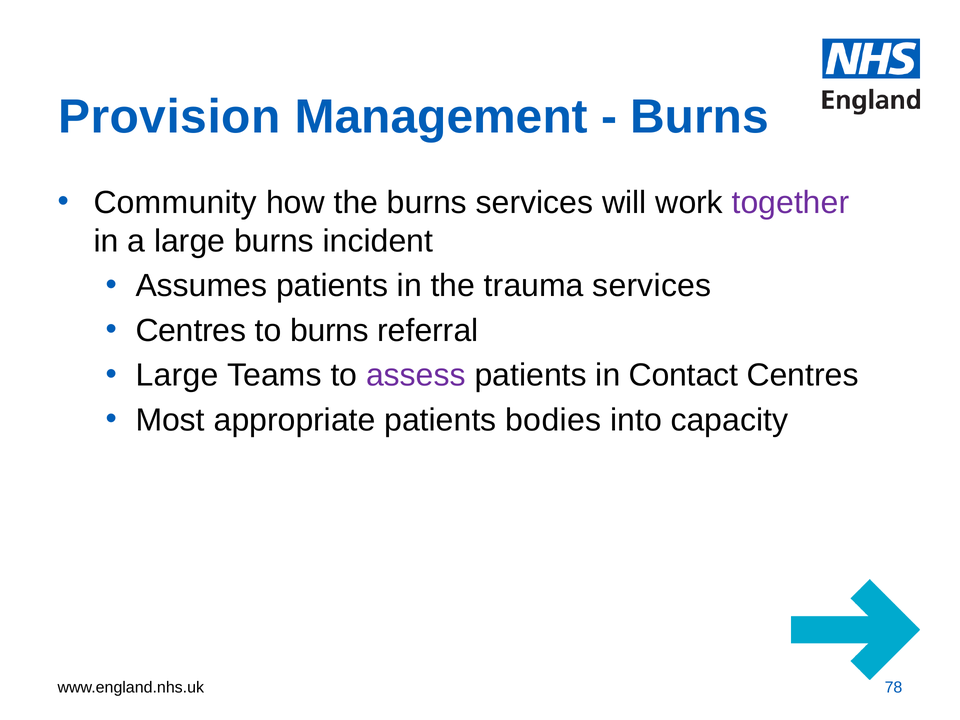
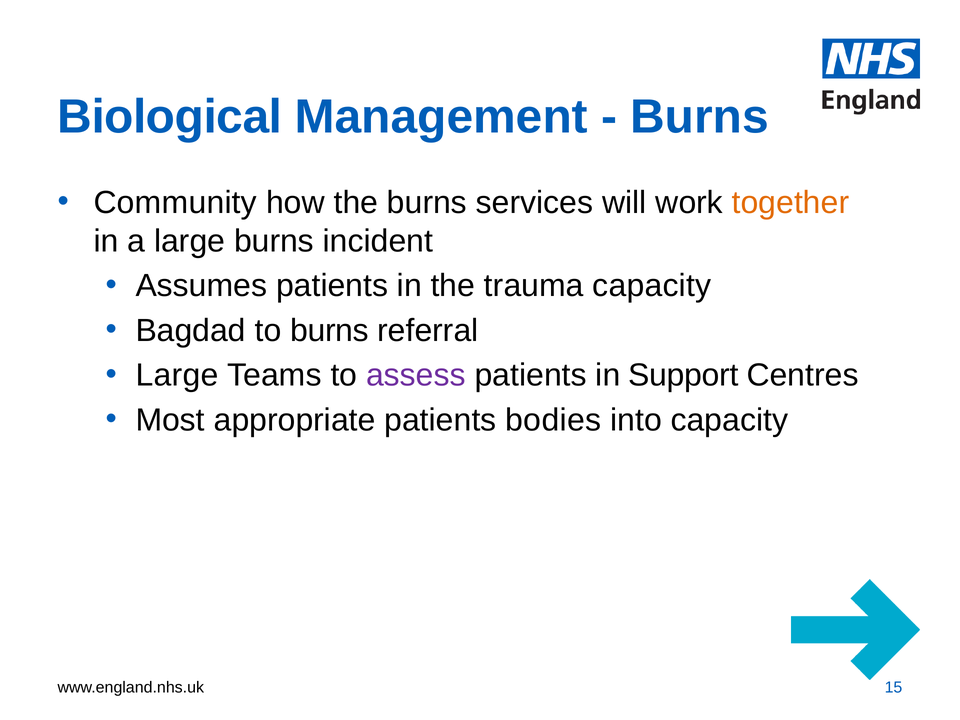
Provision: Provision -> Biological
together colour: purple -> orange
trauma services: services -> capacity
Centres at (191, 331): Centres -> Bagdad
Contact: Contact -> Support
78: 78 -> 15
